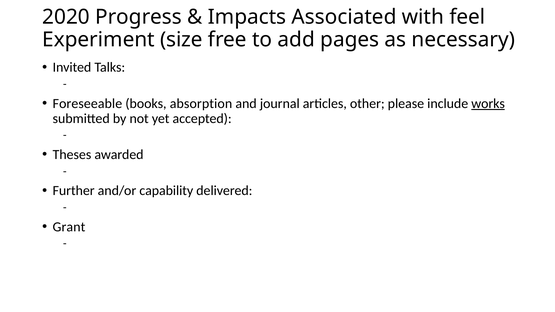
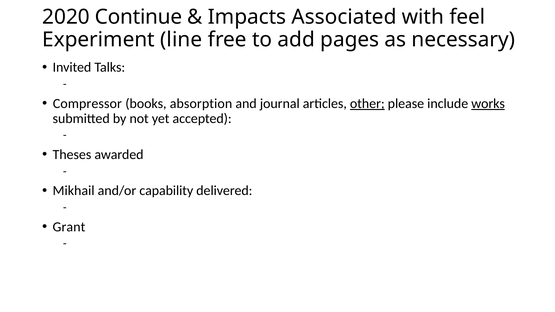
Progress: Progress -> Continue
size: size -> line
Foreseeable: Foreseeable -> Compressor
other underline: none -> present
Further: Further -> Mikhail
